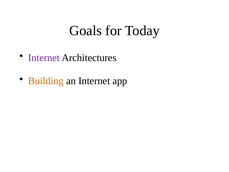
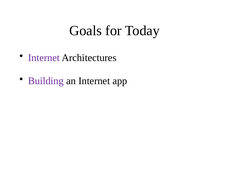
Building colour: orange -> purple
